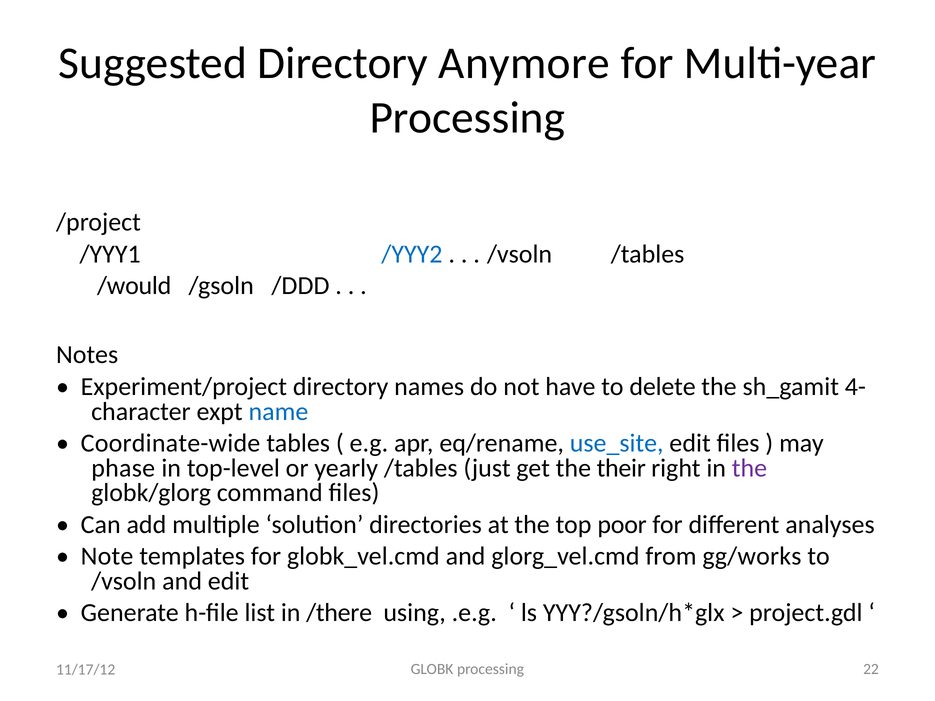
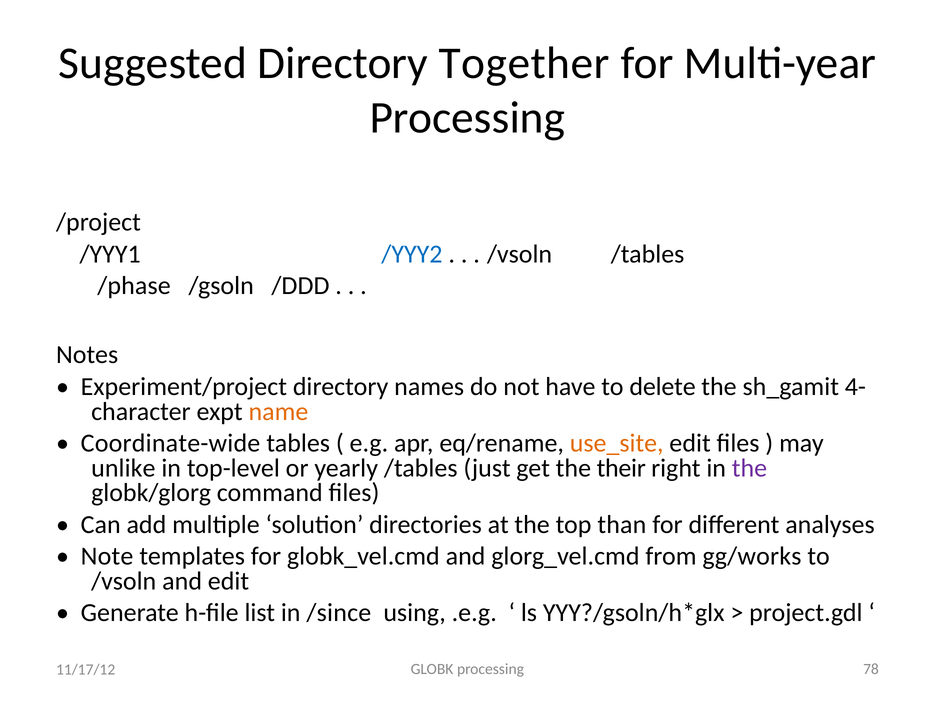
Anymore: Anymore -> Together
/would: /would -> /phase
name colour: blue -> orange
use_site colour: blue -> orange
phase: phase -> unlike
poor: poor -> than
/there: /there -> /since
22: 22 -> 78
